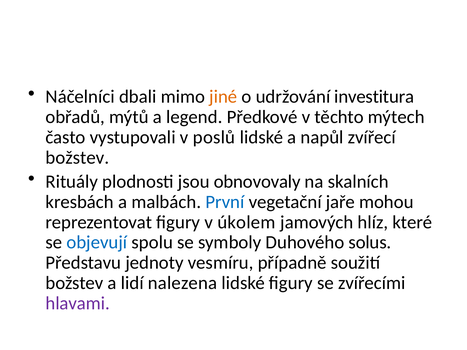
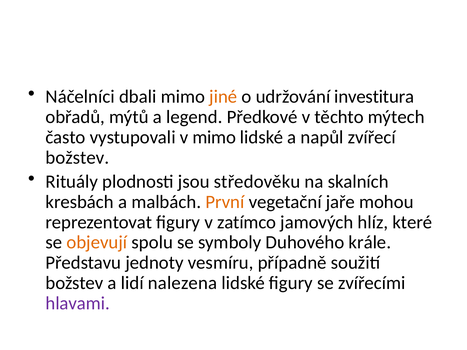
v poslů: poslů -> mimo
obnovovaly: obnovovaly -> středověku
První colour: blue -> orange
úkolem: úkolem -> zatímco
objevují colour: blue -> orange
solus: solus -> krále
